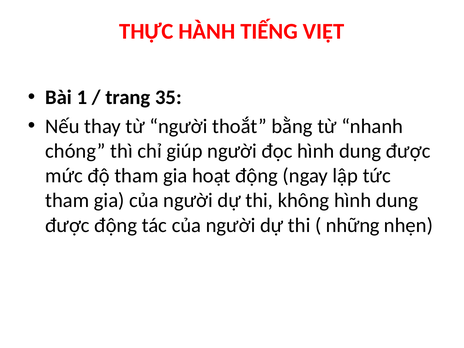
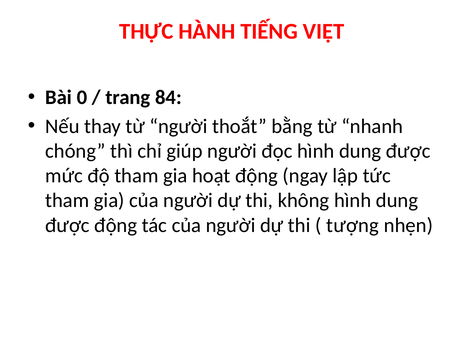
1: 1 -> 0
35: 35 -> 84
những: những -> tượng
